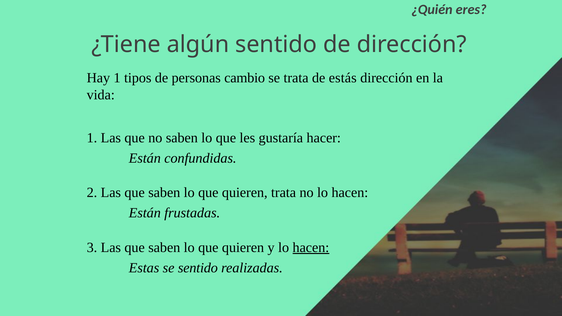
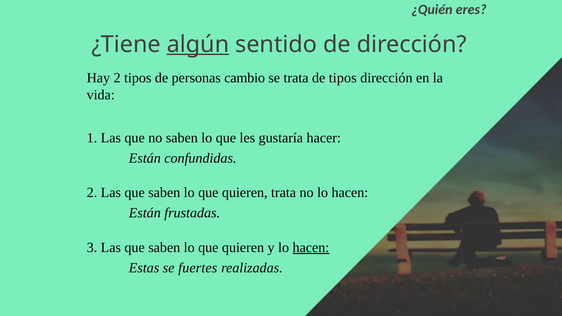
algún underline: none -> present
Hay 1: 1 -> 2
de estás: estás -> tipos
se sentido: sentido -> fuertes
